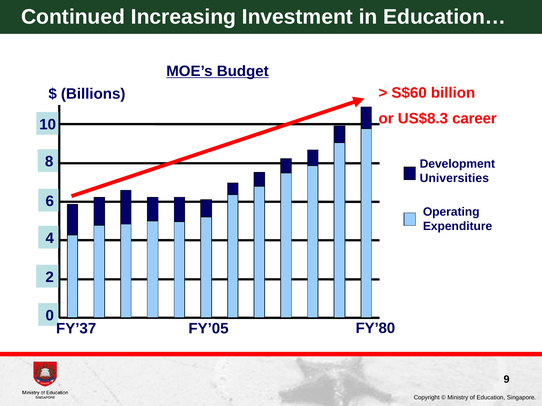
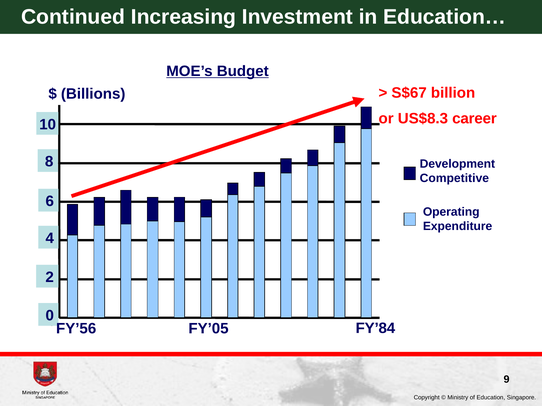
S$60: S$60 -> S$67
Universities: Universities -> Competitive
FY’37: FY’37 -> FY’56
FY’80: FY’80 -> FY’84
